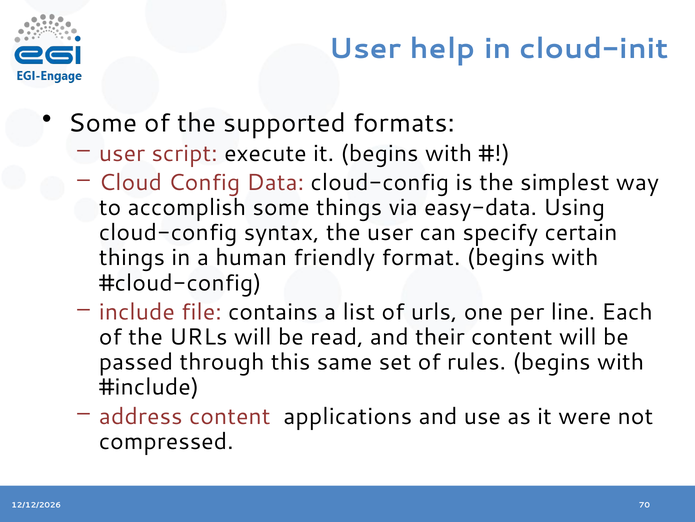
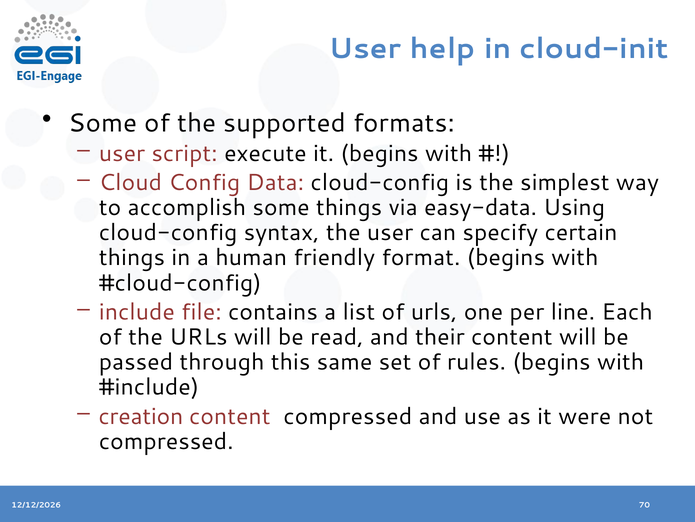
address: address -> creation
applications at (348, 416): applications -> compressed
